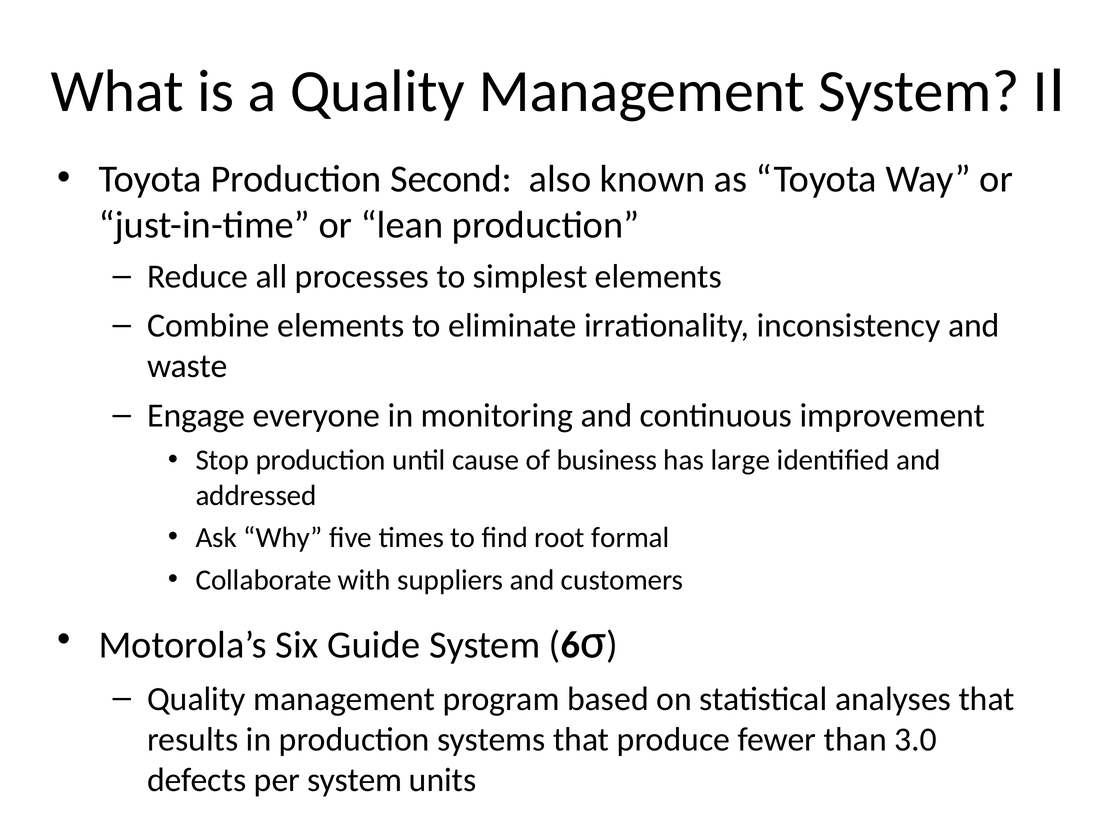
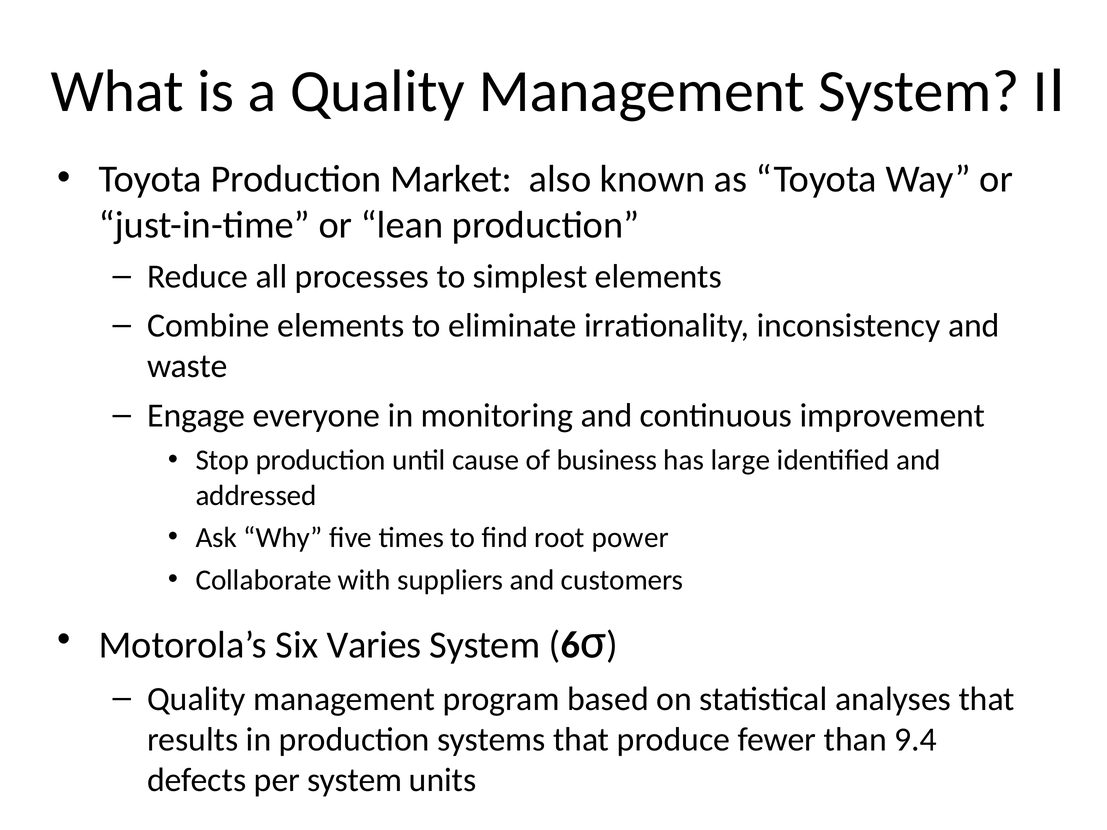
Second: Second -> Market
formal: formal -> power
Guide: Guide -> Varies
3.0: 3.0 -> 9.4
